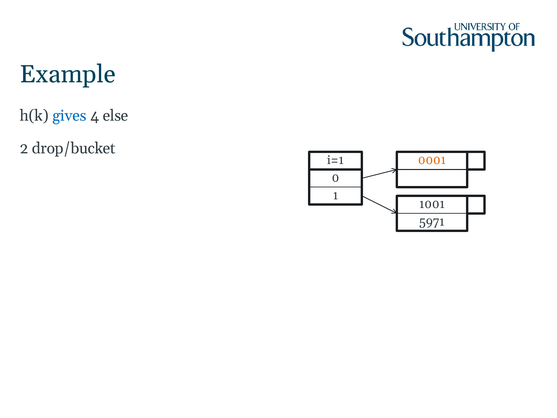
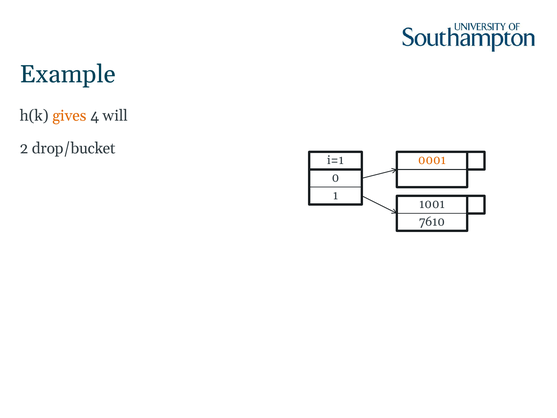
gives colour: blue -> orange
else: else -> will
5971: 5971 -> 7610
